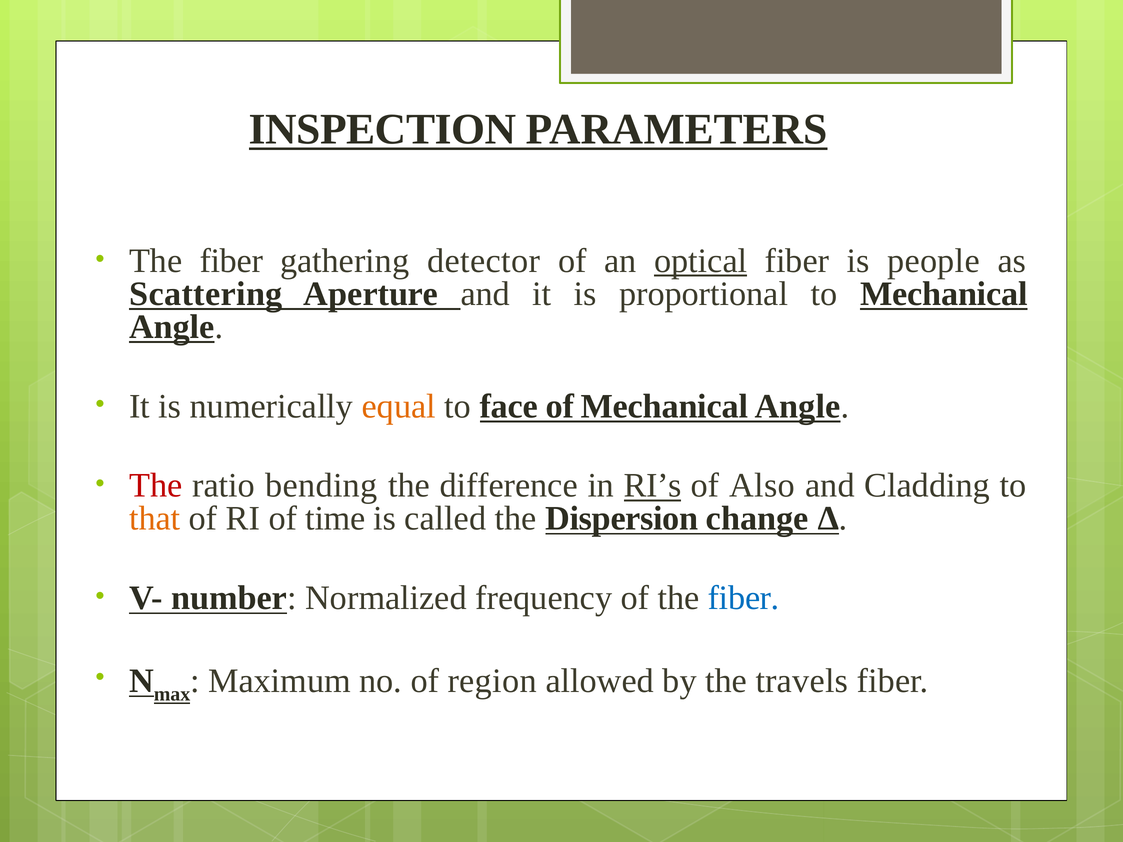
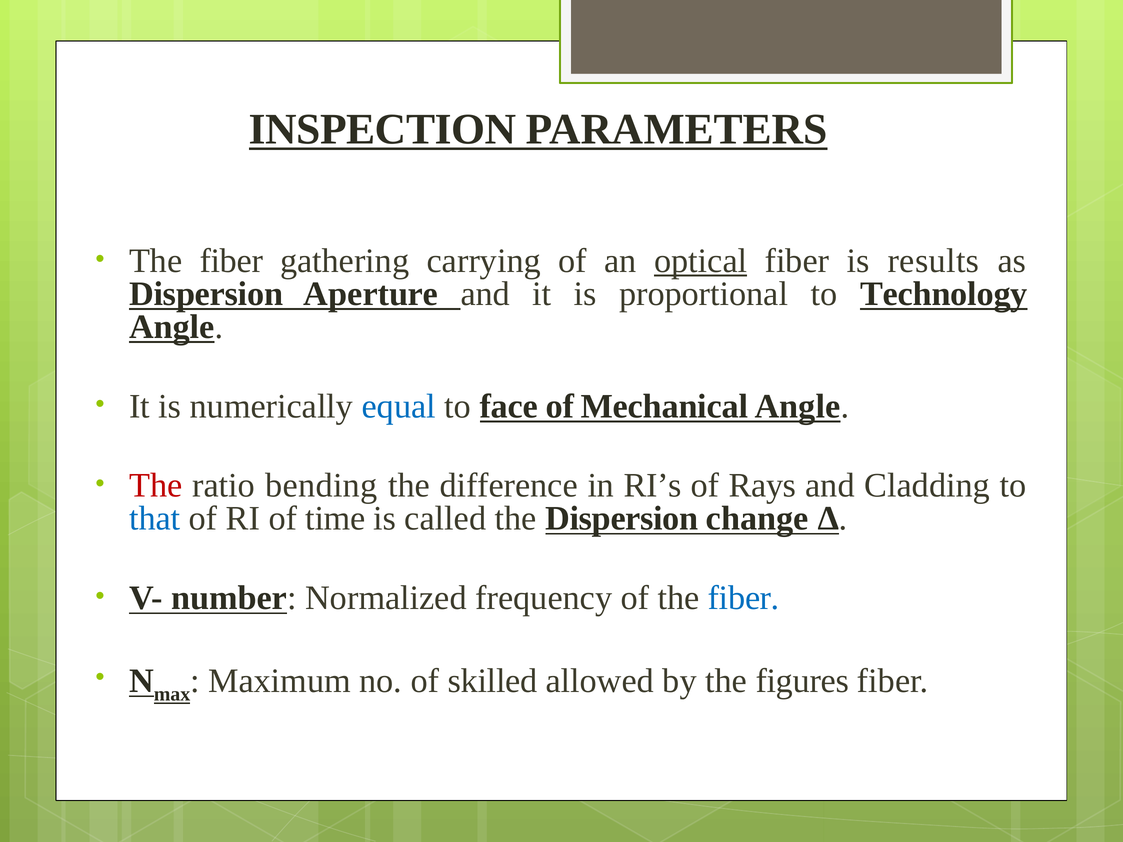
detector: detector -> carrying
people: people -> results
Scattering at (206, 294): Scattering -> Dispersion
to Mechanical: Mechanical -> Technology
equal colour: orange -> blue
RI’s underline: present -> none
Also: Also -> Rays
that colour: orange -> blue
region: region -> skilled
travels: travels -> figures
